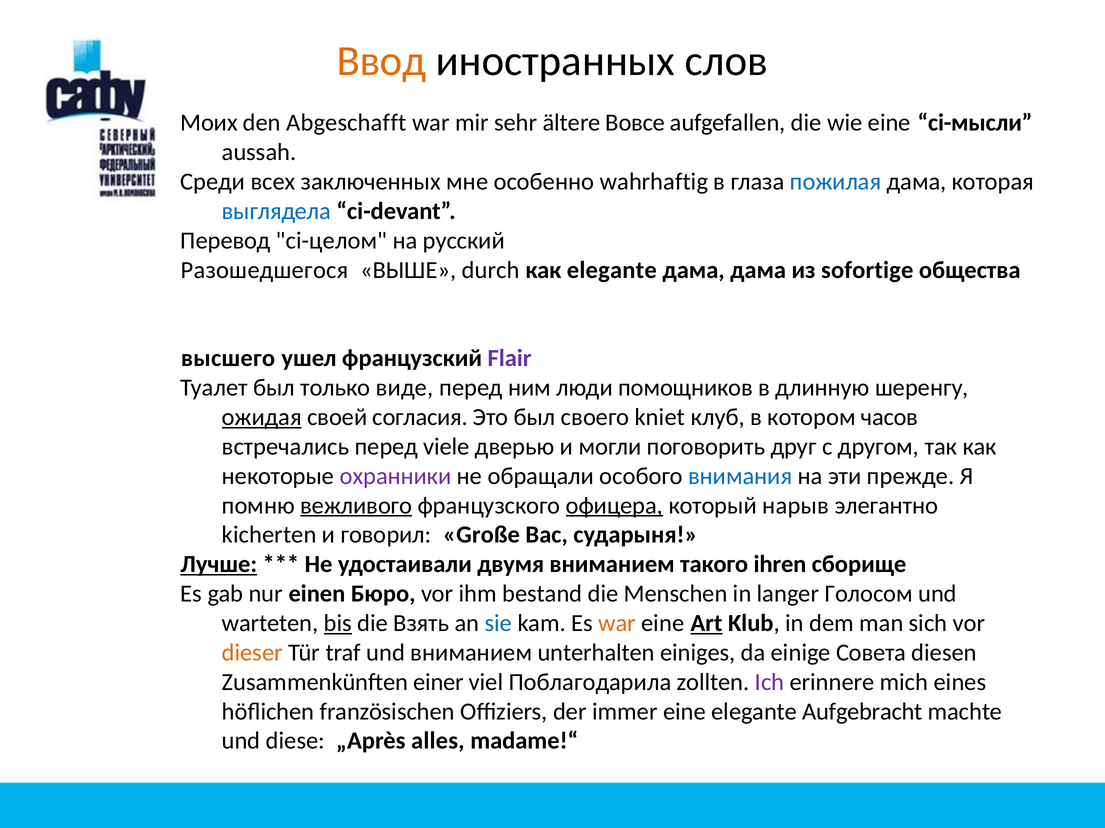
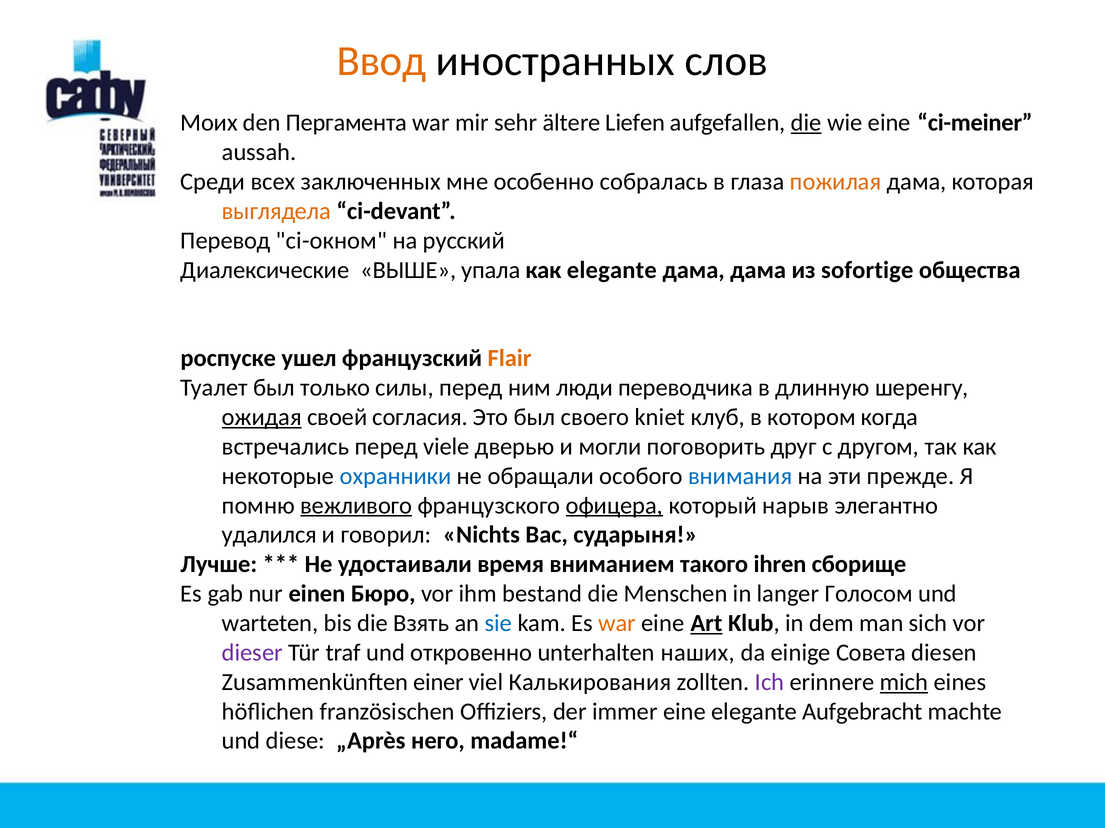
Abgeschafft: Abgeschafft -> Пергамента
Вовсе: Вовсе -> Liefen
die at (806, 123) underline: none -> present
ci-мысли: ci-мысли -> ci-meiner
wahrhaftig: wahrhaftig -> собралась
пожилая colour: blue -> orange
выглядела colour: blue -> orange
ci-целом: ci-целом -> ci-окном
Разошедшегося: Разошедшегося -> Диалексические
durch: durch -> упала
высшего: высшего -> роспуске
Flair colour: purple -> orange
виде: виде -> силы
помощников: помощников -> переводчика
часов: часов -> когда
охранники colour: purple -> blue
kicherten: kicherten -> удалился
Große: Große -> Nichts
Лучше underline: present -> none
двумя: двумя -> время
bis underline: present -> none
dieser colour: orange -> purple
und вниманием: вниманием -> откровенно
einiges: einiges -> наших
Поблагодарила: Поблагодарила -> Калькирования
mich underline: none -> present
alles: alles -> него
